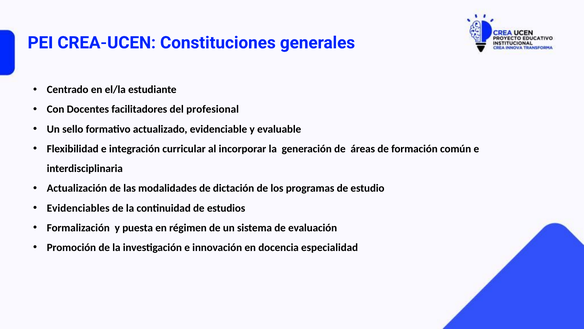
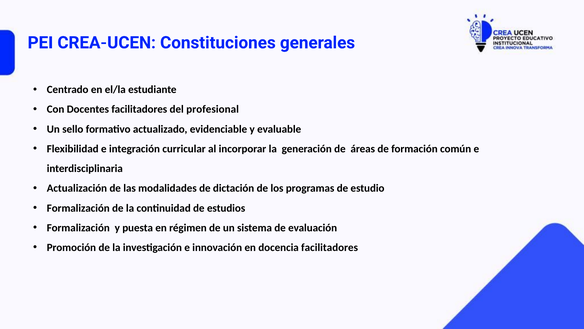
Evidenciables at (78, 208): Evidenciables -> Formalización
docencia especialidad: especialidad -> facilitadores
